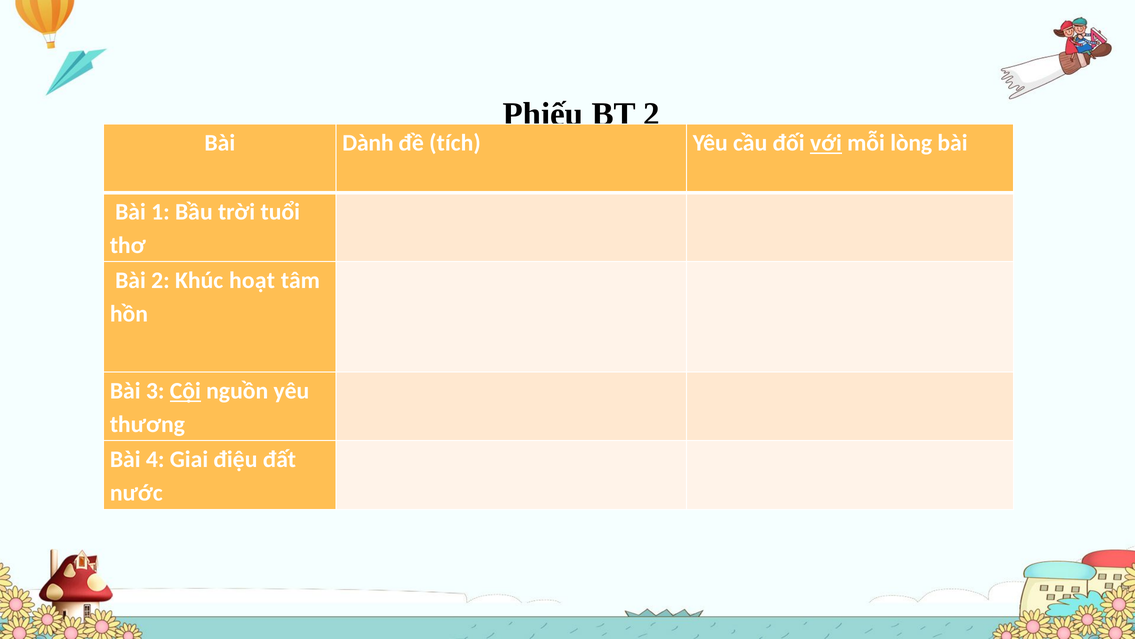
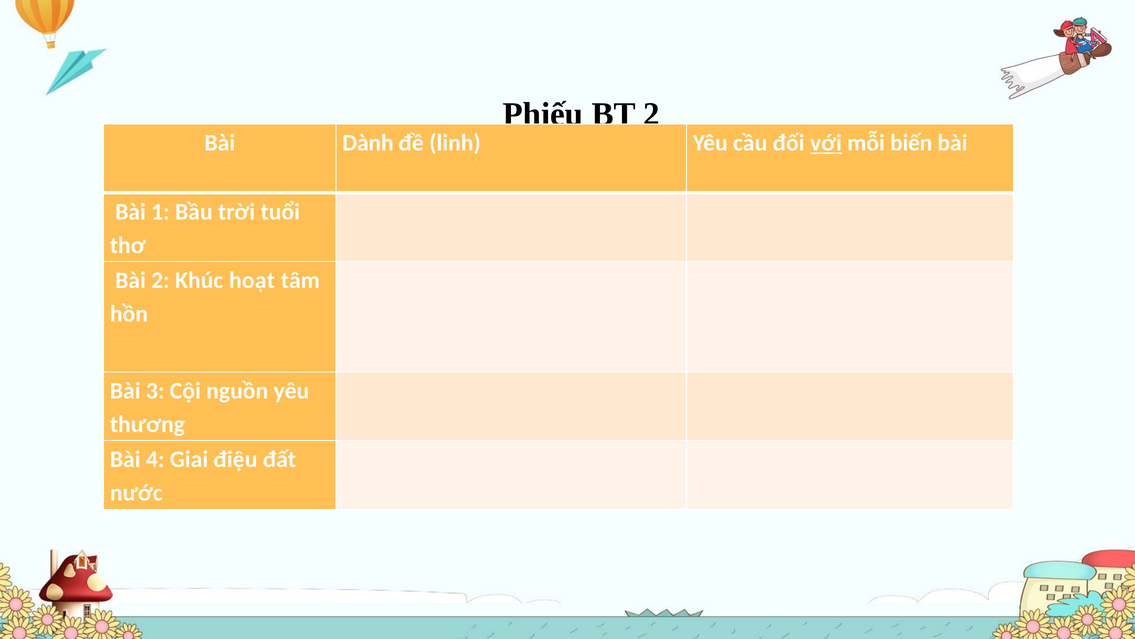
tích: tích -> linh
lòng: lòng -> biến
Cội underline: present -> none
